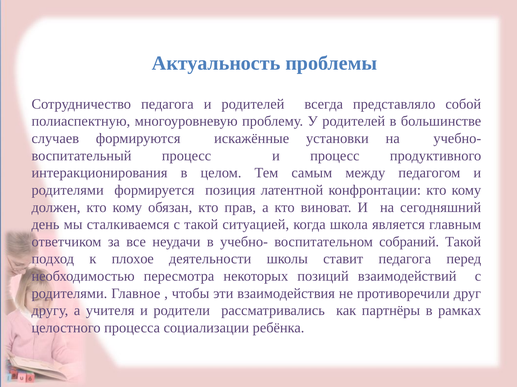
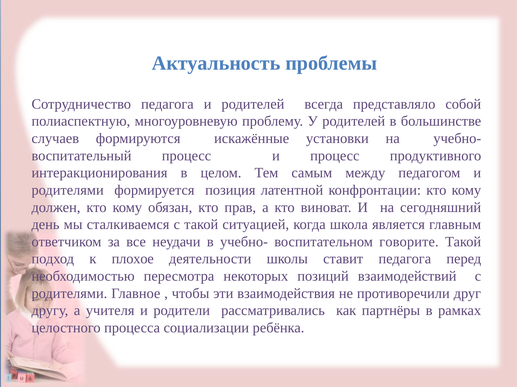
собраний: собраний -> говорите
